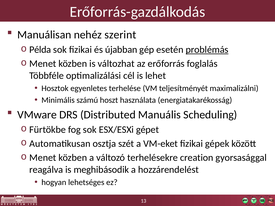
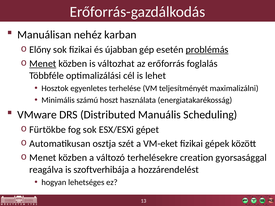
szerint: szerint -> karban
Példa: Példa -> Előny
Menet at (43, 64) underline: none -> present
meghibásodik: meghibásodik -> szoftverhibája
